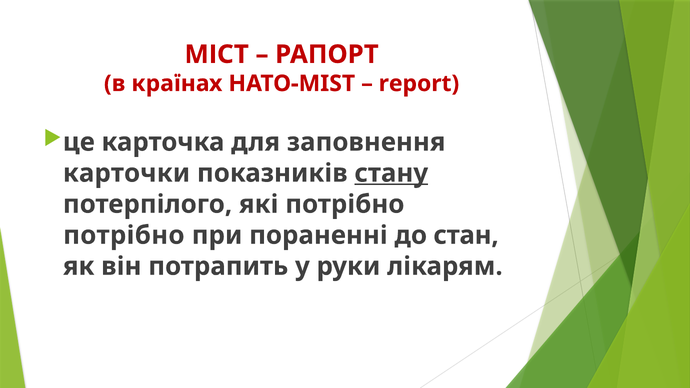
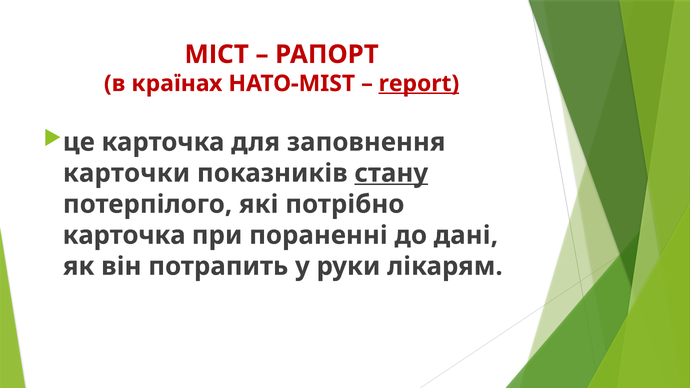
report underline: none -> present
потрібно at (124, 235): потрібно -> карточка
стан: стан -> дані
